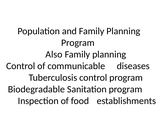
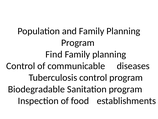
Also: Also -> Find
